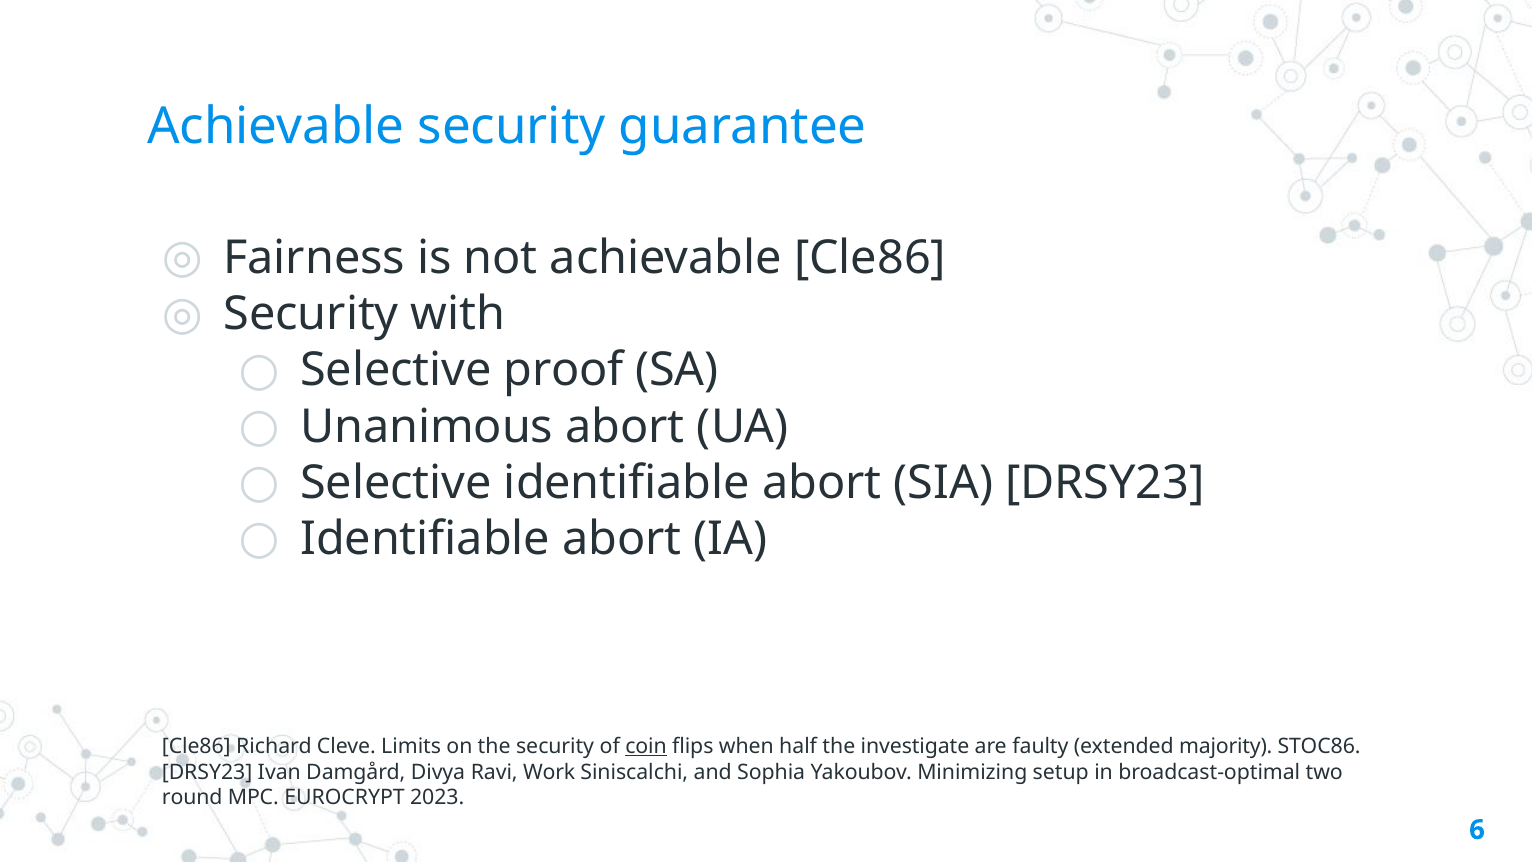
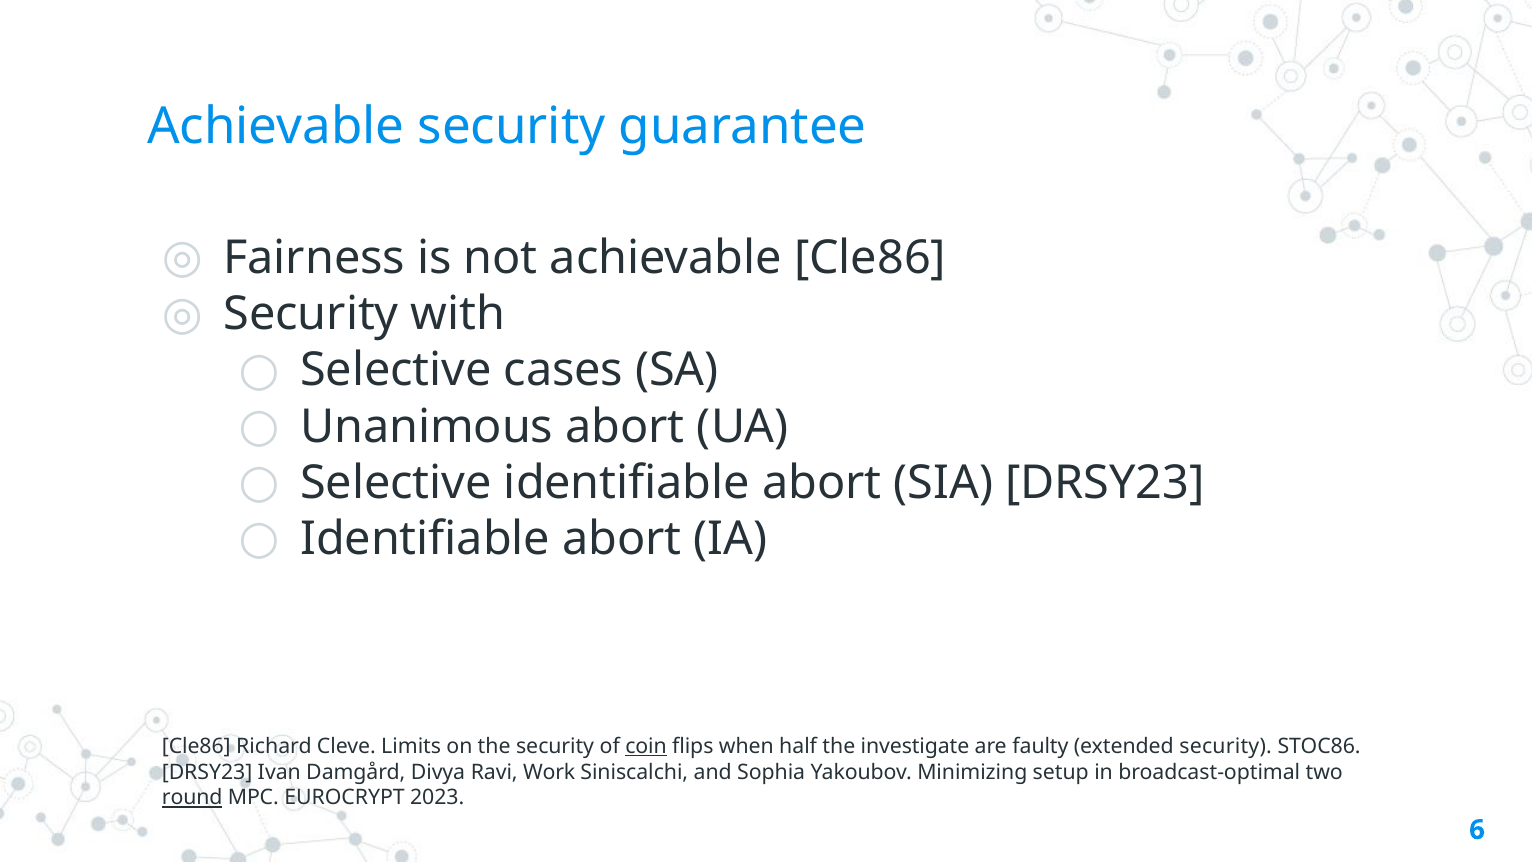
proof: proof -> cases
extended majority: majority -> security
round underline: none -> present
